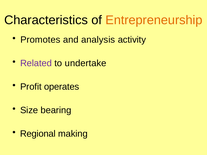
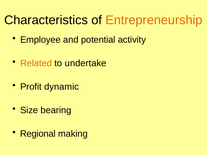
Promotes: Promotes -> Employee
analysis: analysis -> potential
Related colour: purple -> orange
operates: operates -> dynamic
